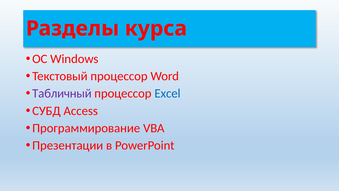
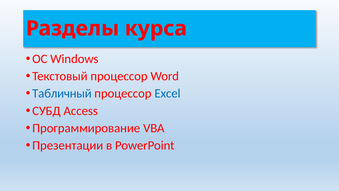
Табличный colour: purple -> blue
